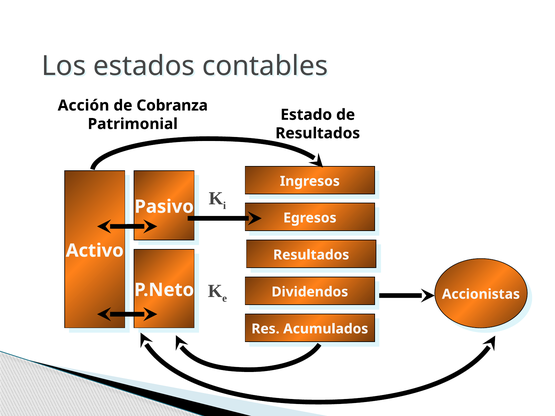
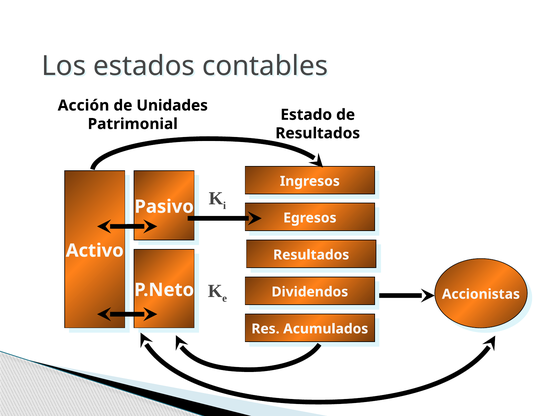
Cobranza: Cobranza -> Unidades
